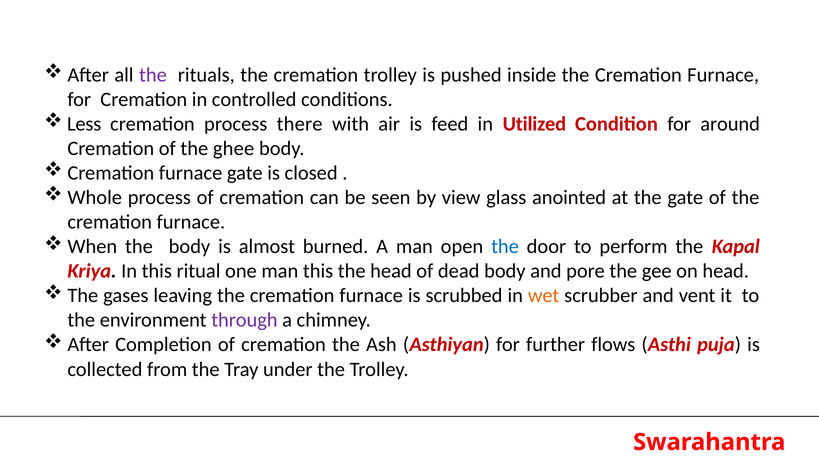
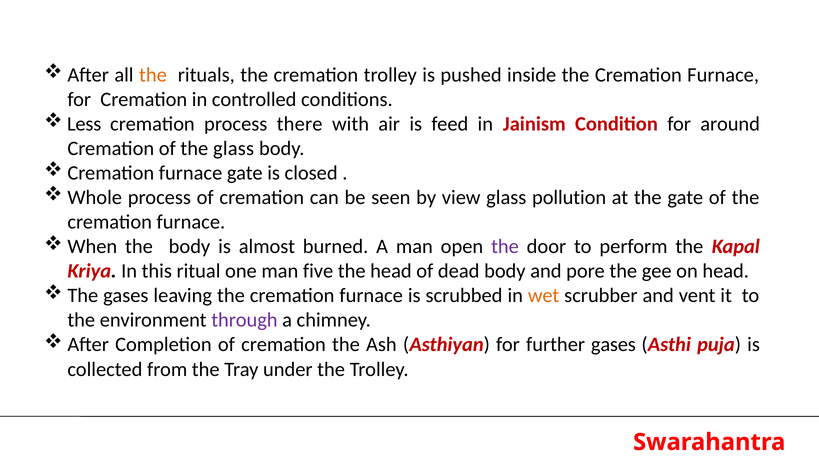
the at (153, 75) colour: purple -> orange
Utilized: Utilized -> Jainism
the ghee: ghee -> glass
anointed: anointed -> pollution
the at (505, 247) colour: blue -> purple
man this: this -> five
further flows: flows -> gases
